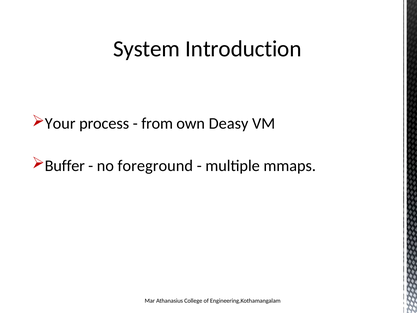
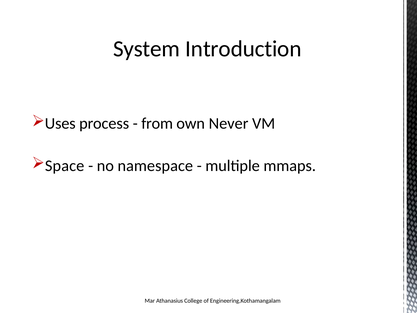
Your: Your -> Uses
Deasy: Deasy -> Never
Buffer: Buffer -> Space
foreground: foreground -> namespace
